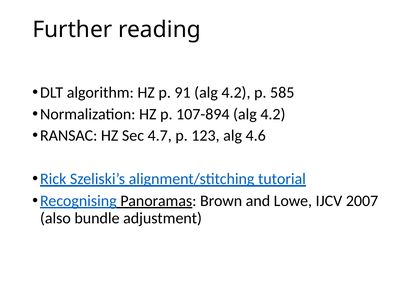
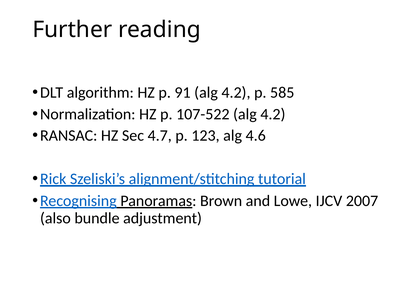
107-894: 107-894 -> 107-522
